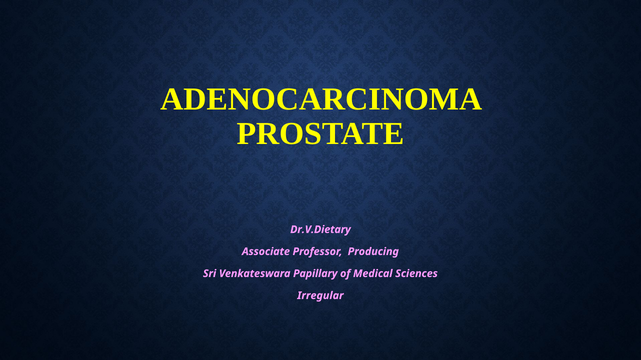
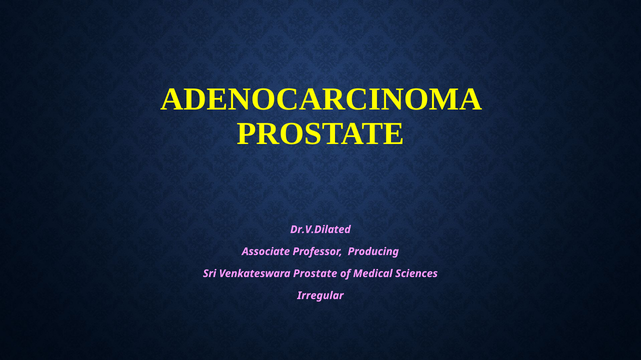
Dr.V.Dietary: Dr.V.Dietary -> Dr.V.Dilated
Venkateswara Papillary: Papillary -> Prostate
